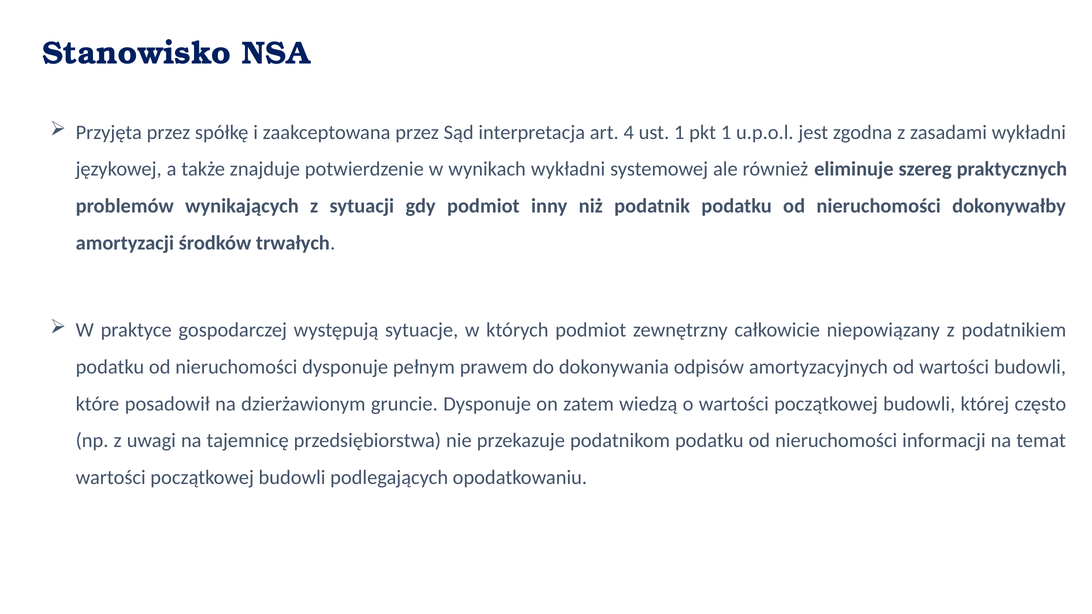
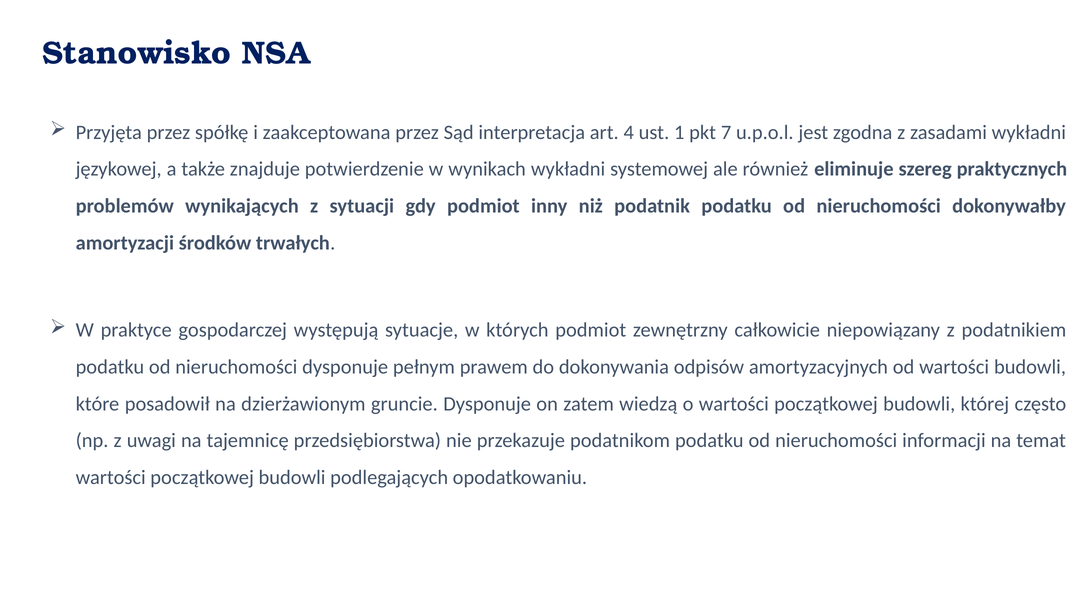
pkt 1: 1 -> 7
